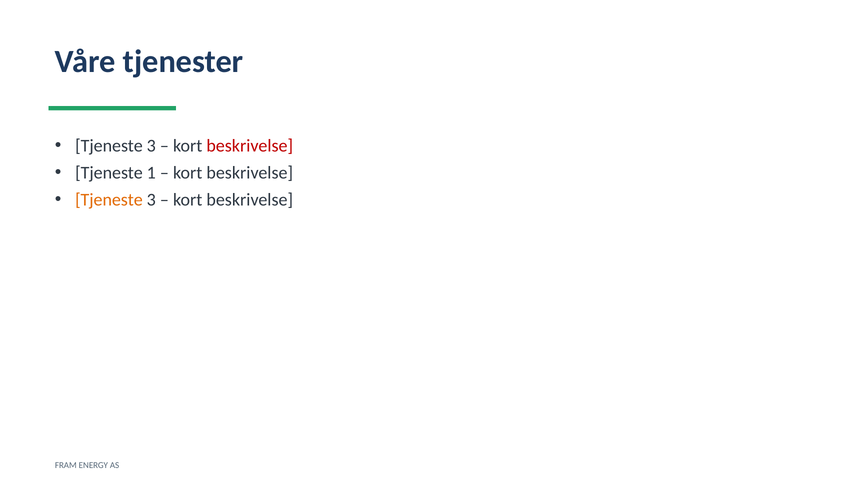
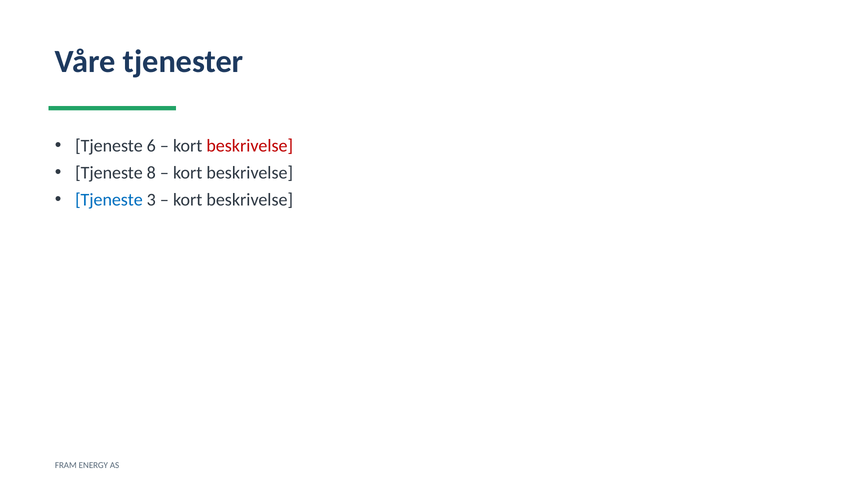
3 at (151, 146): 3 -> 6
1: 1 -> 8
Tjeneste at (109, 200) colour: orange -> blue
